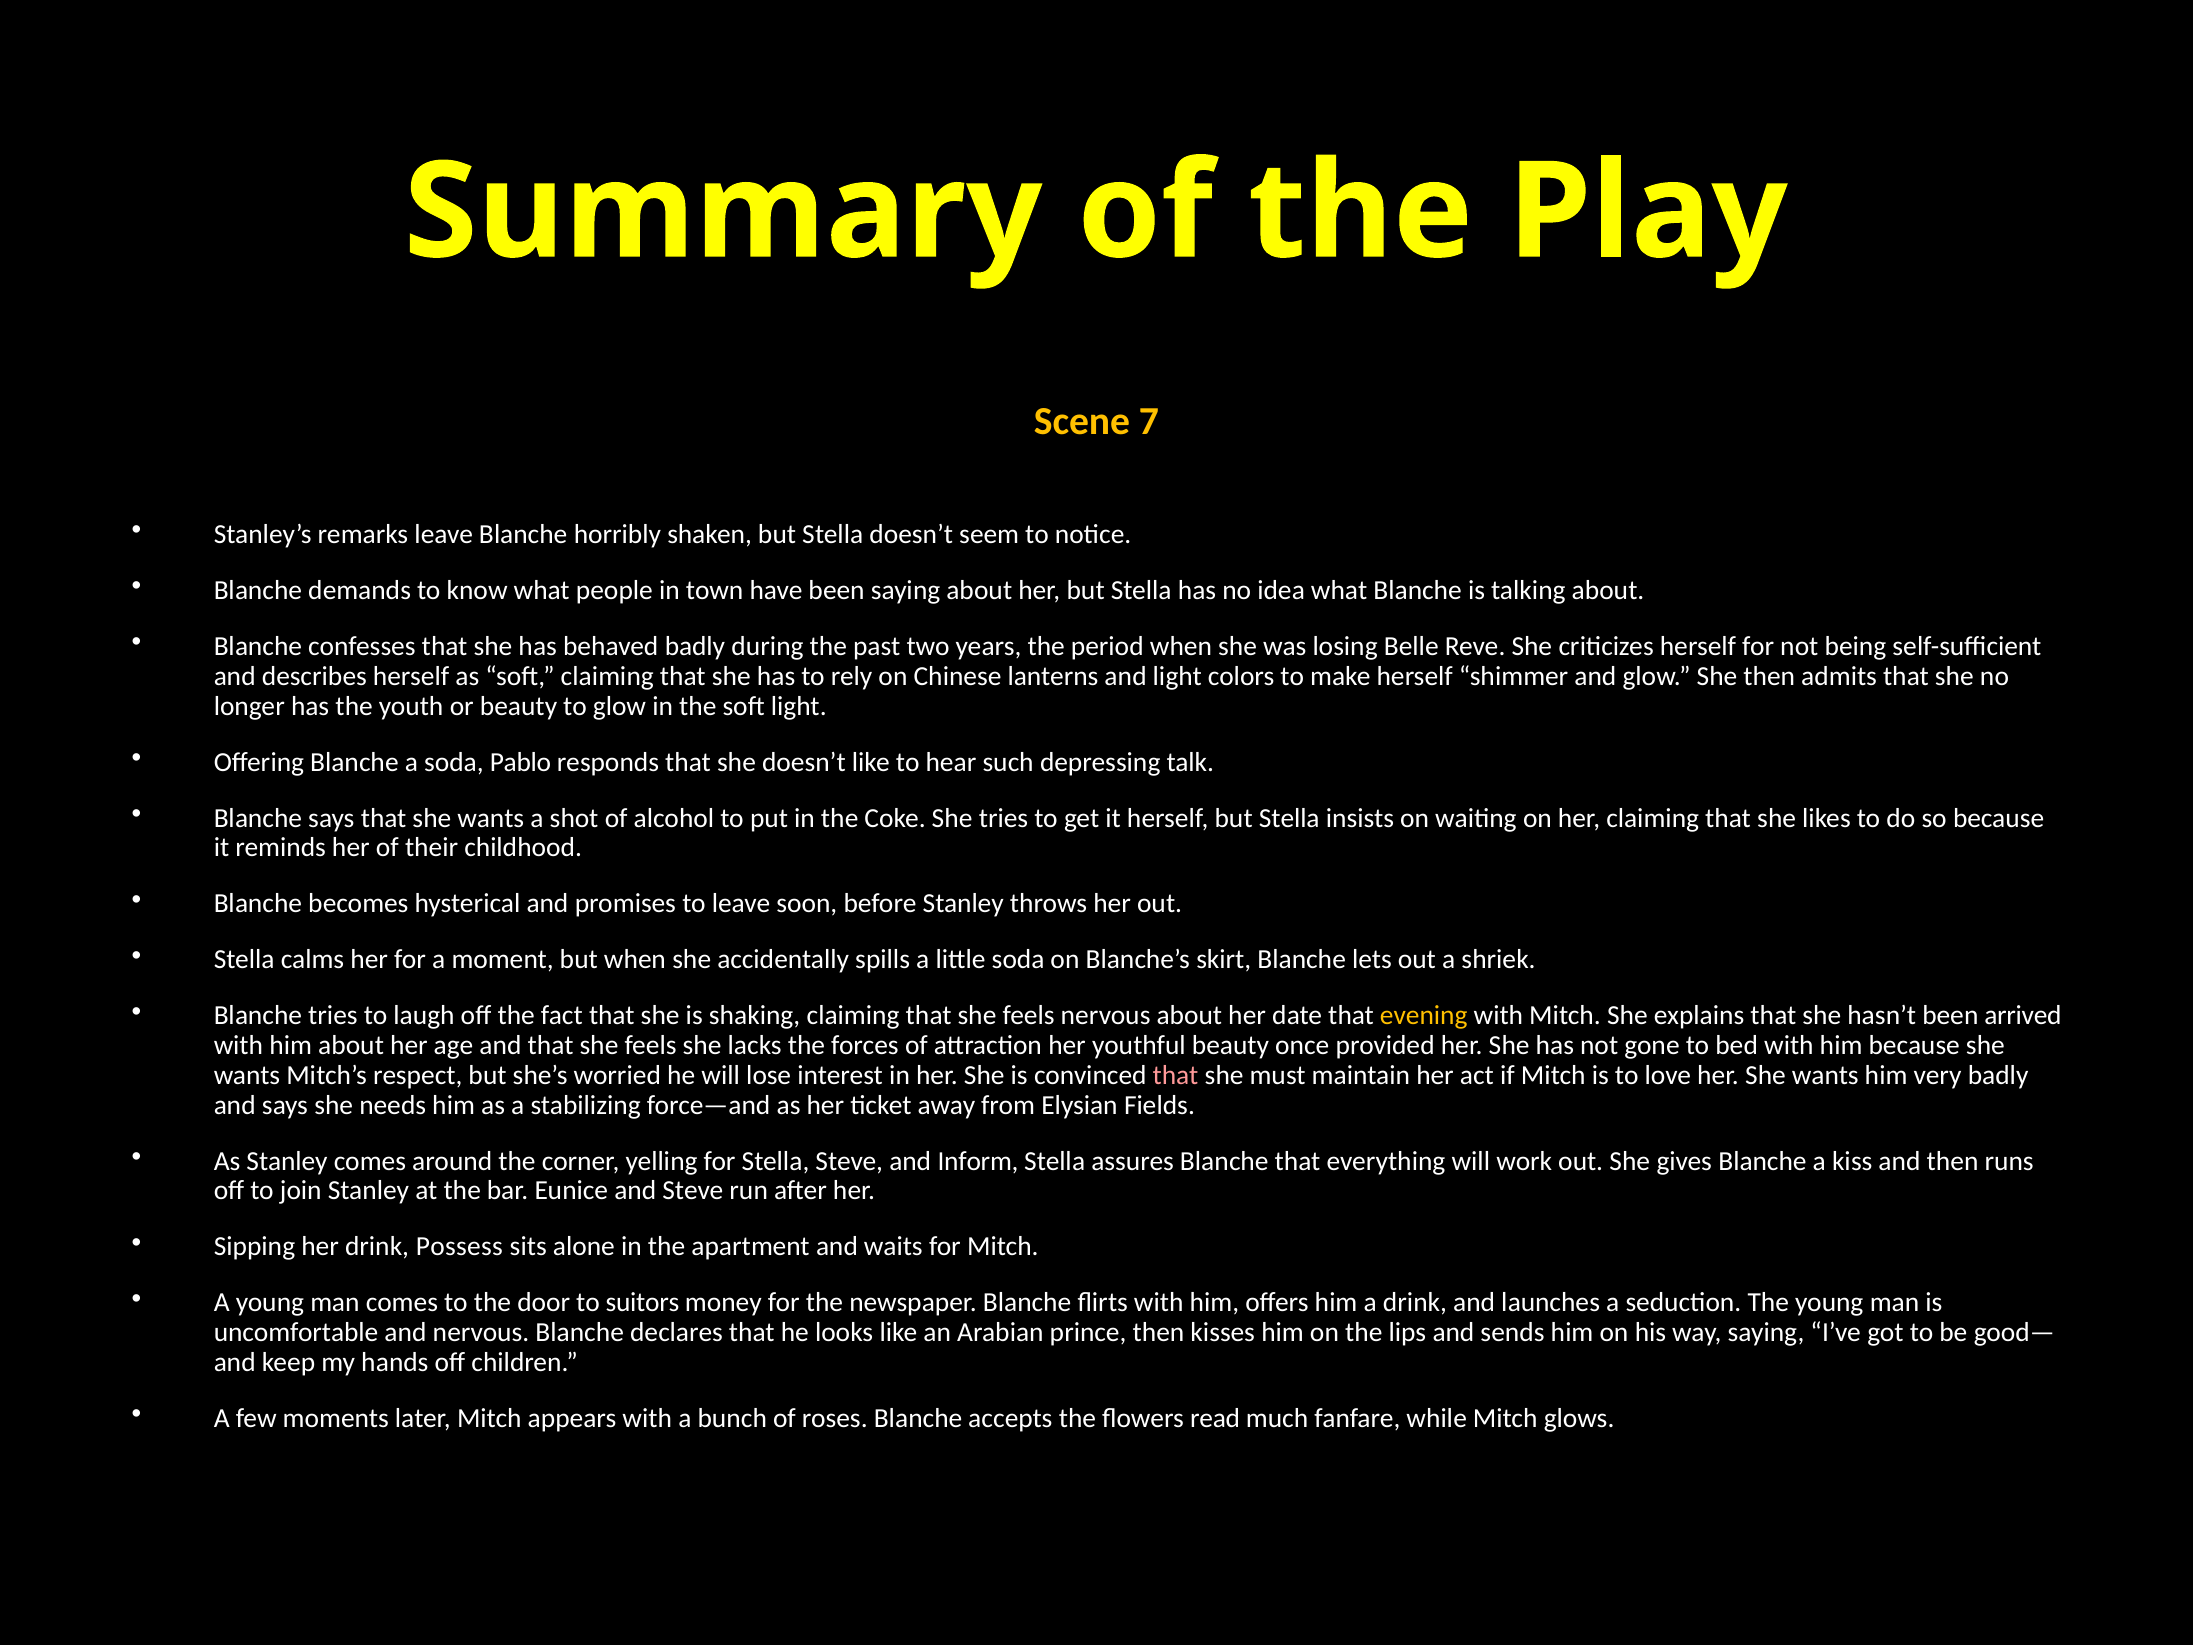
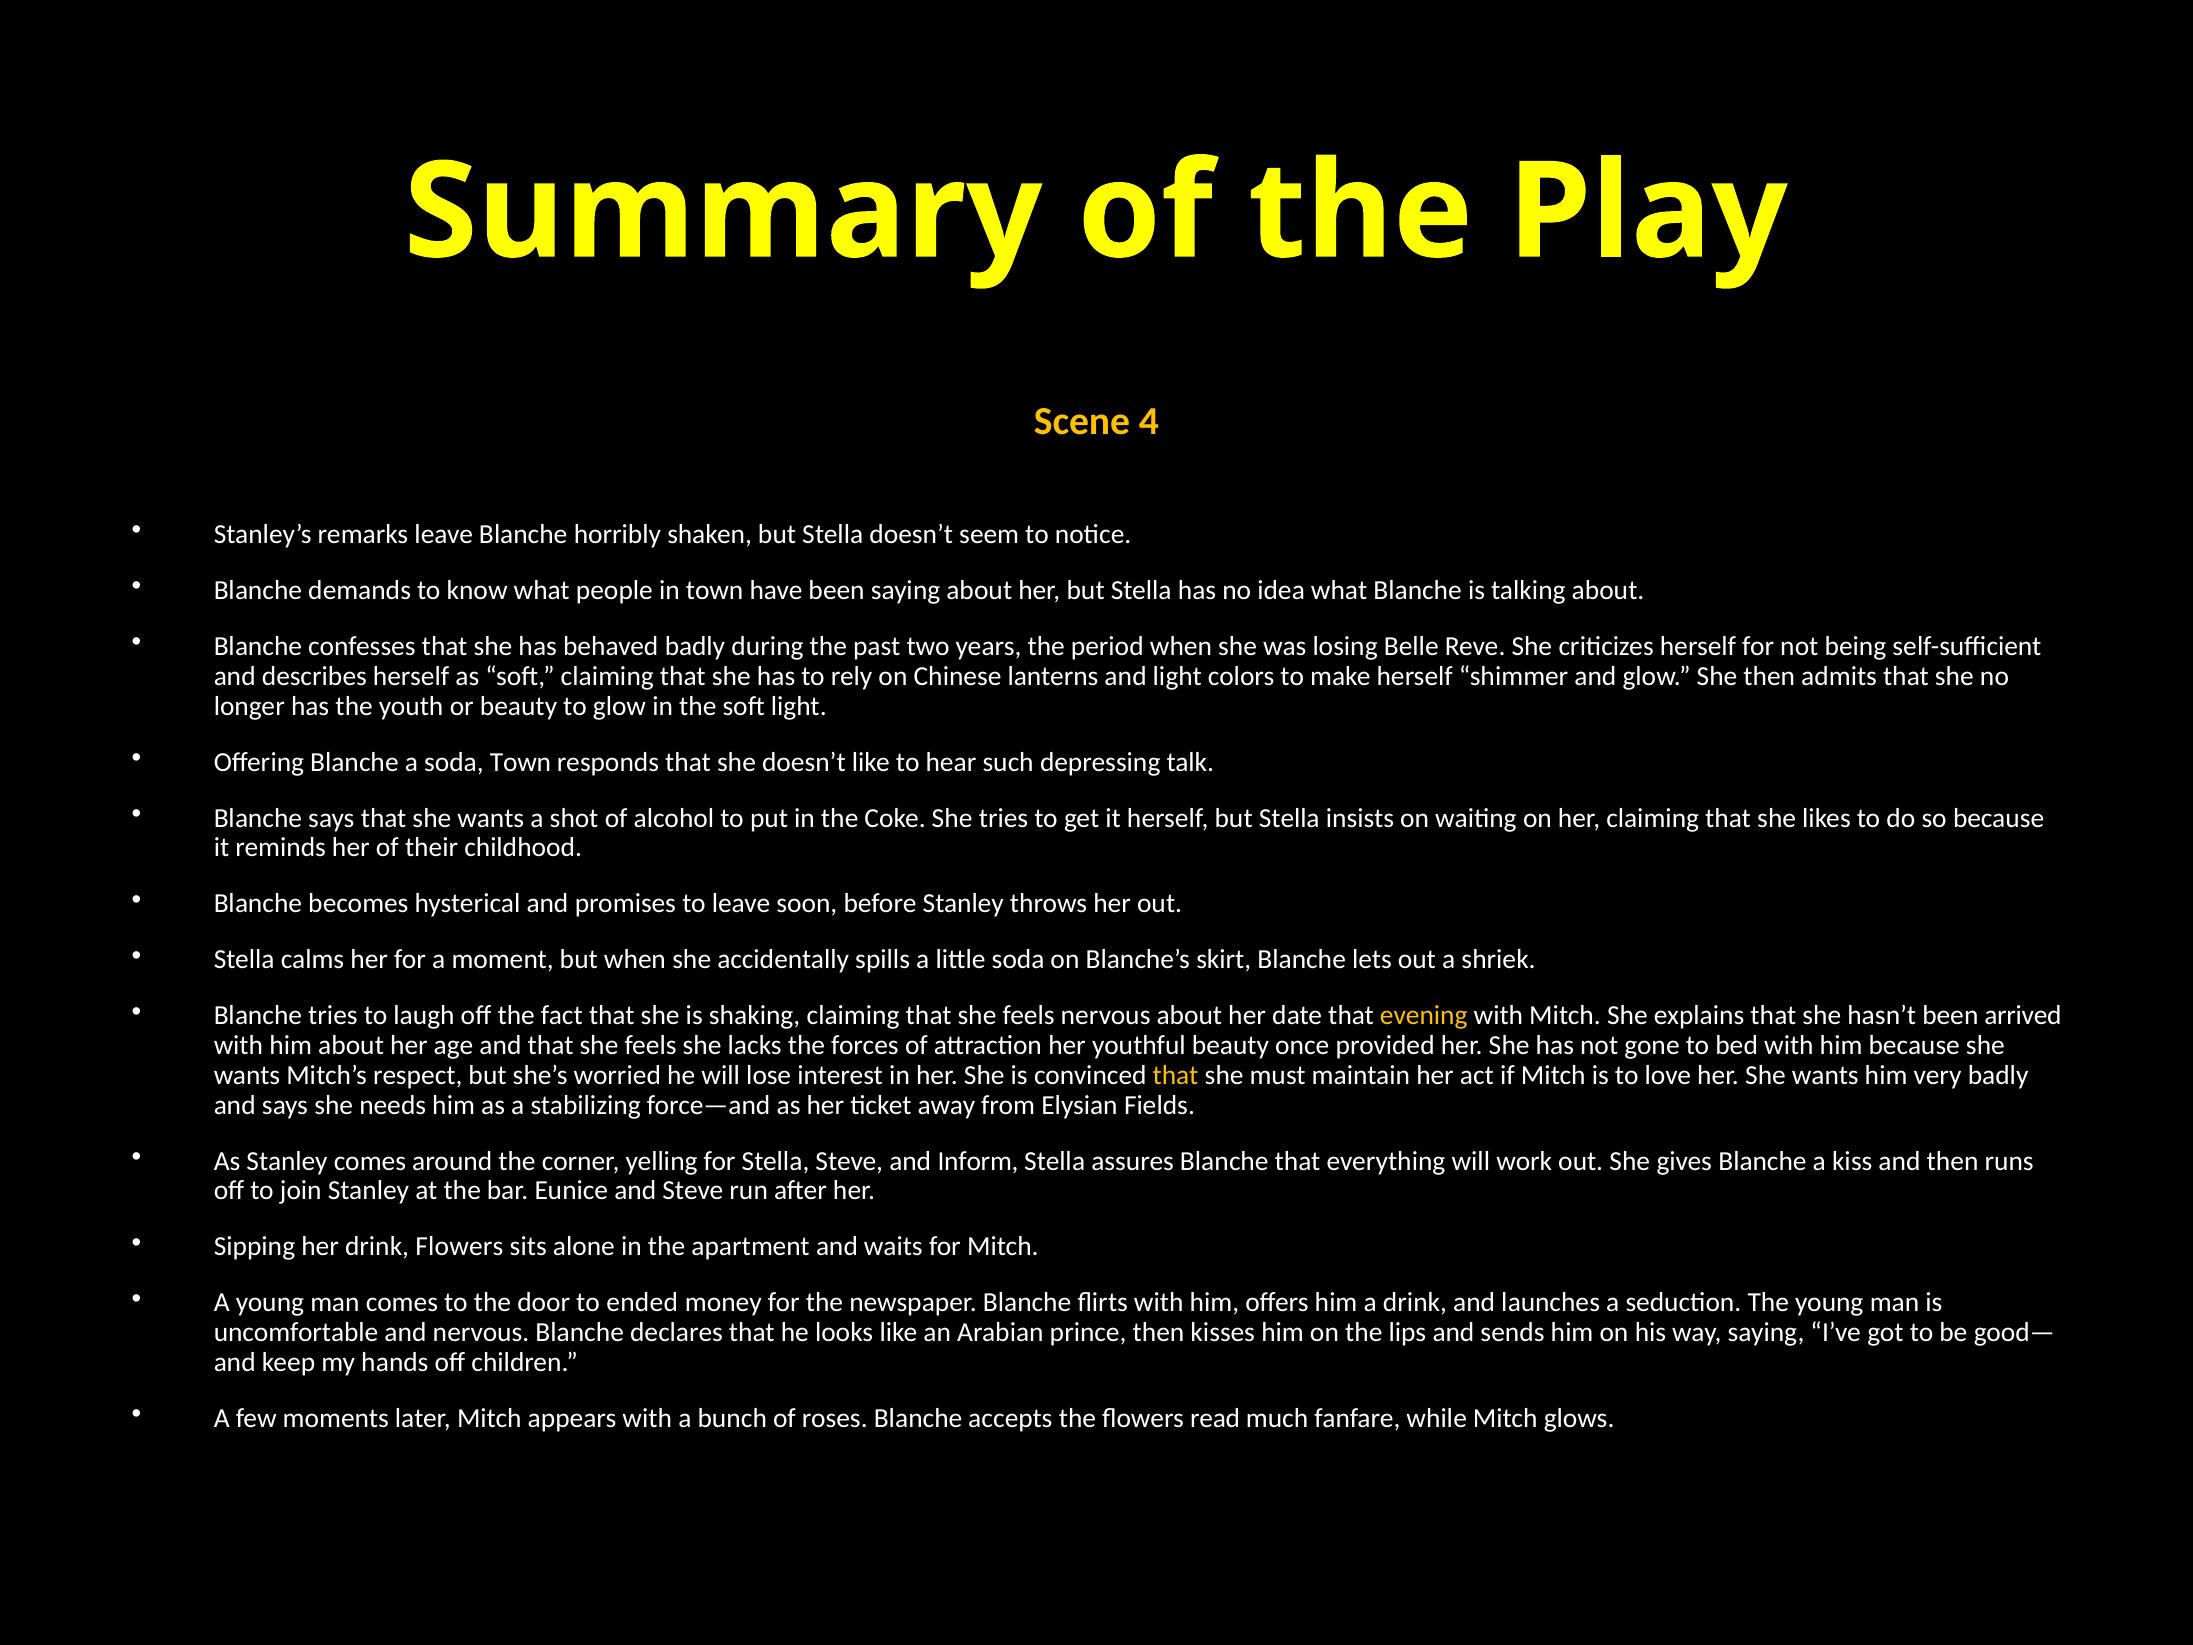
7: 7 -> 4
soda Pablo: Pablo -> Town
that at (1176, 1075) colour: pink -> yellow
drink Possess: Possess -> Flowers
suitors: suitors -> ended
